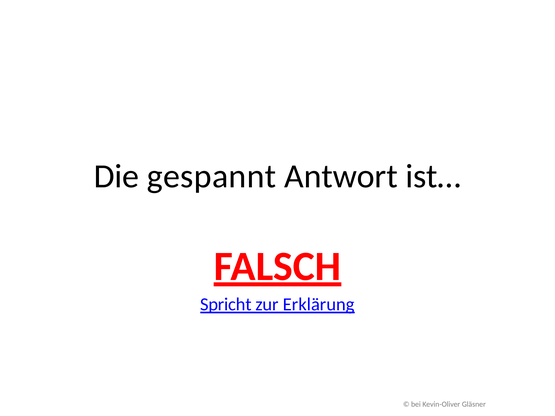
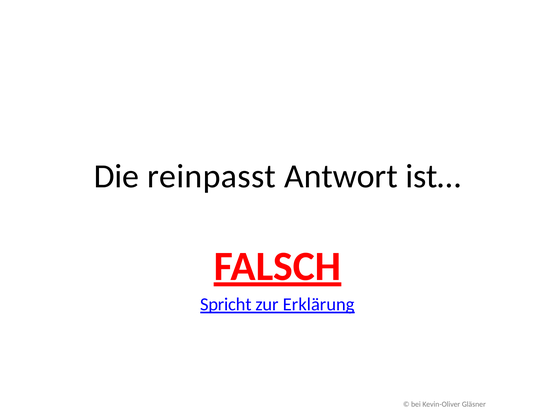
gespannt: gespannt -> reinpasst
